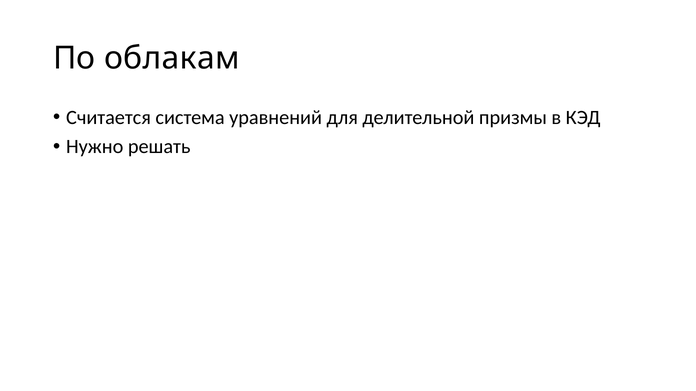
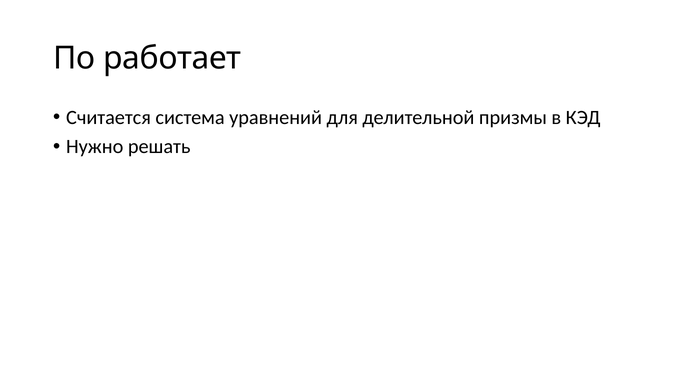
облакам: облакам -> работает
